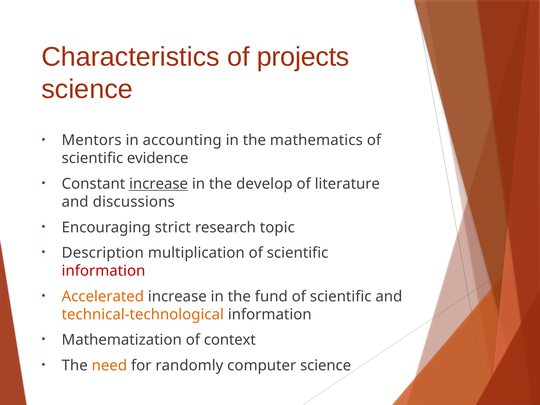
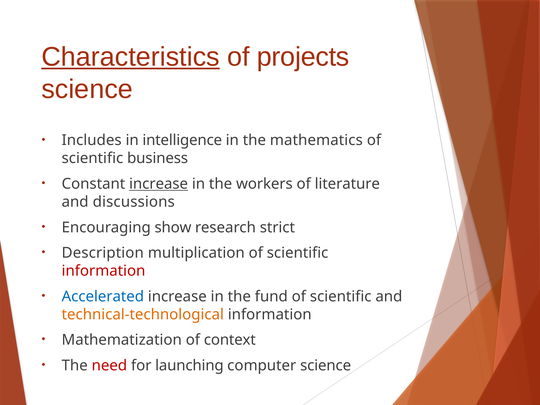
Characteristics underline: none -> present
Mentors: Mentors -> Includes
accounting: accounting -> intelligence
evidence: evidence -> business
develop: develop -> workers
strict: strict -> show
topic: topic -> strict
Accelerated colour: orange -> blue
need colour: orange -> red
randomly: randomly -> launching
